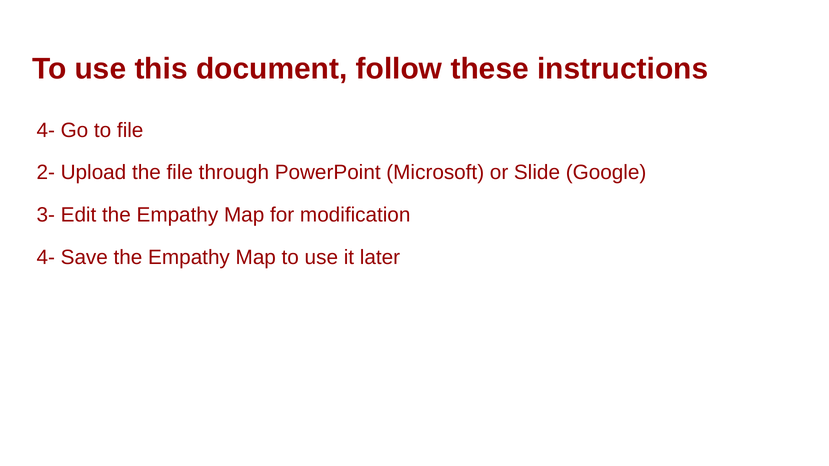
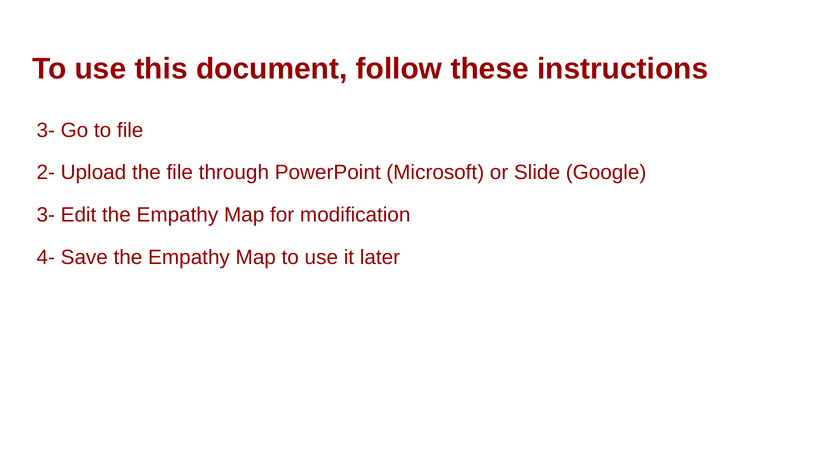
4- at (46, 130): 4- -> 3-
